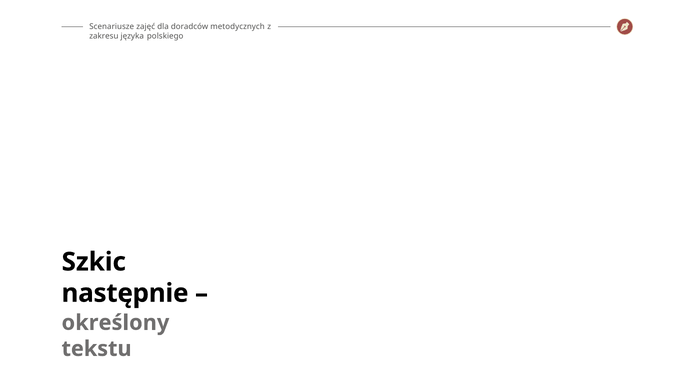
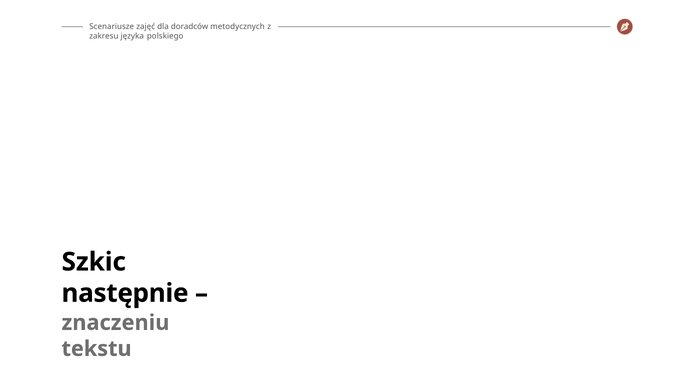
określony: określony -> znaczeniu
